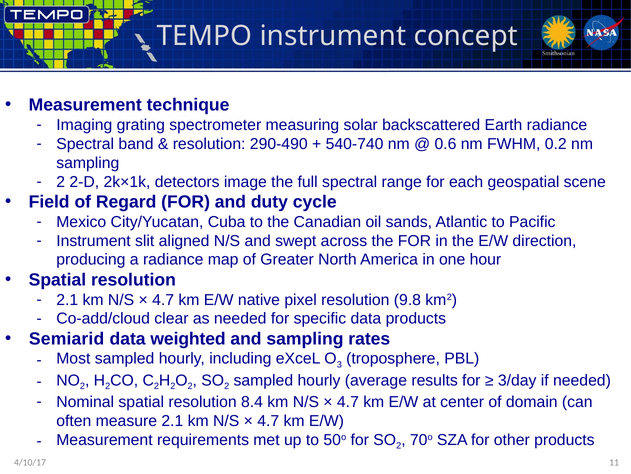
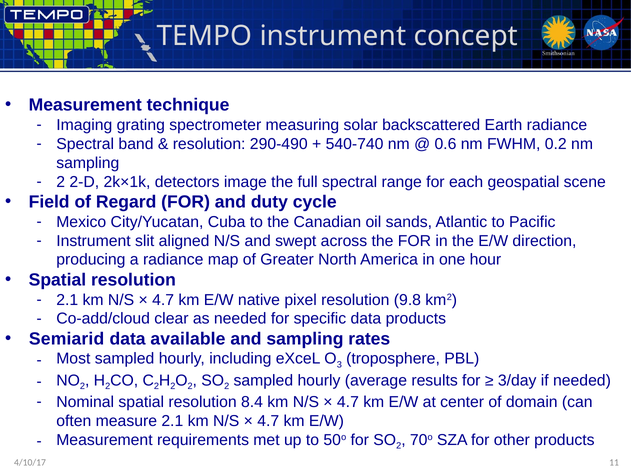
weighted: weighted -> available
